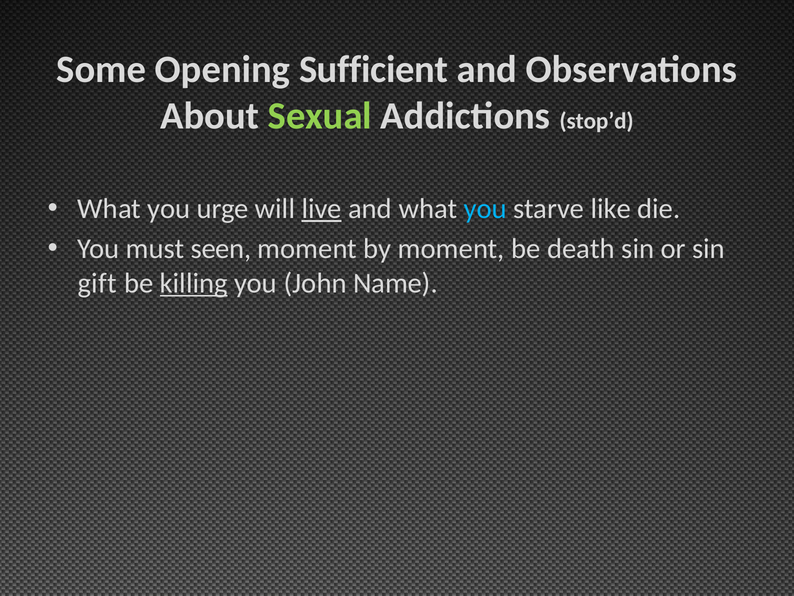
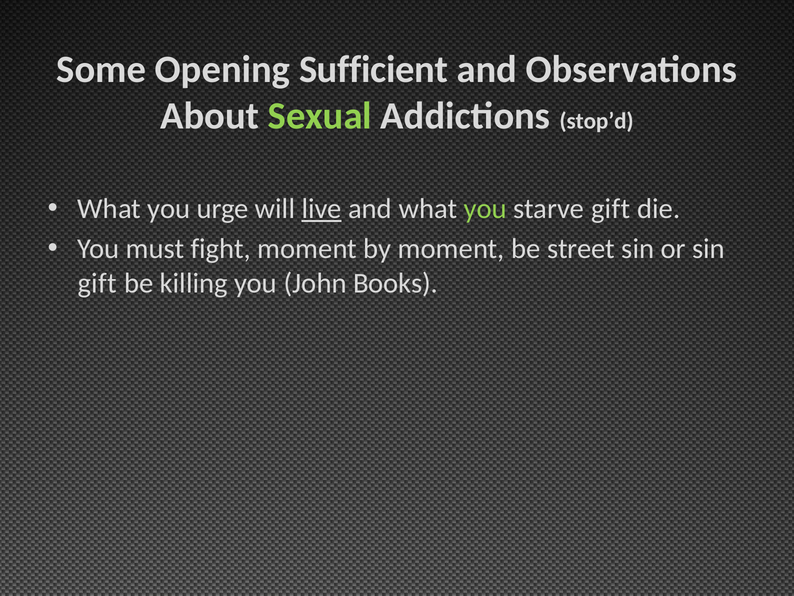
you at (485, 209) colour: light blue -> light green
starve like: like -> gift
seen: seen -> fight
death: death -> street
killing underline: present -> none
Name: Name -> Books
